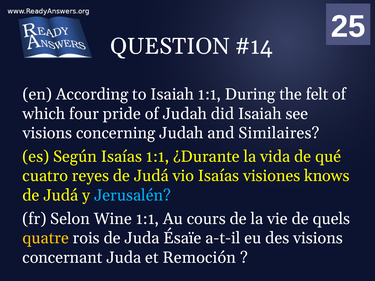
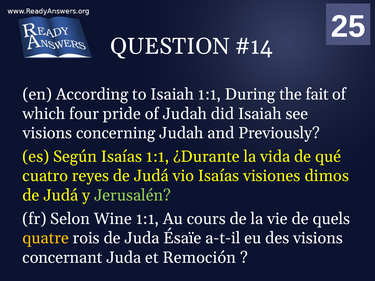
felt: felt -> fait
Similaires: Similaires -> Previously
knows: knows -> dimos
Jerusalén colour: light blue -> light green
